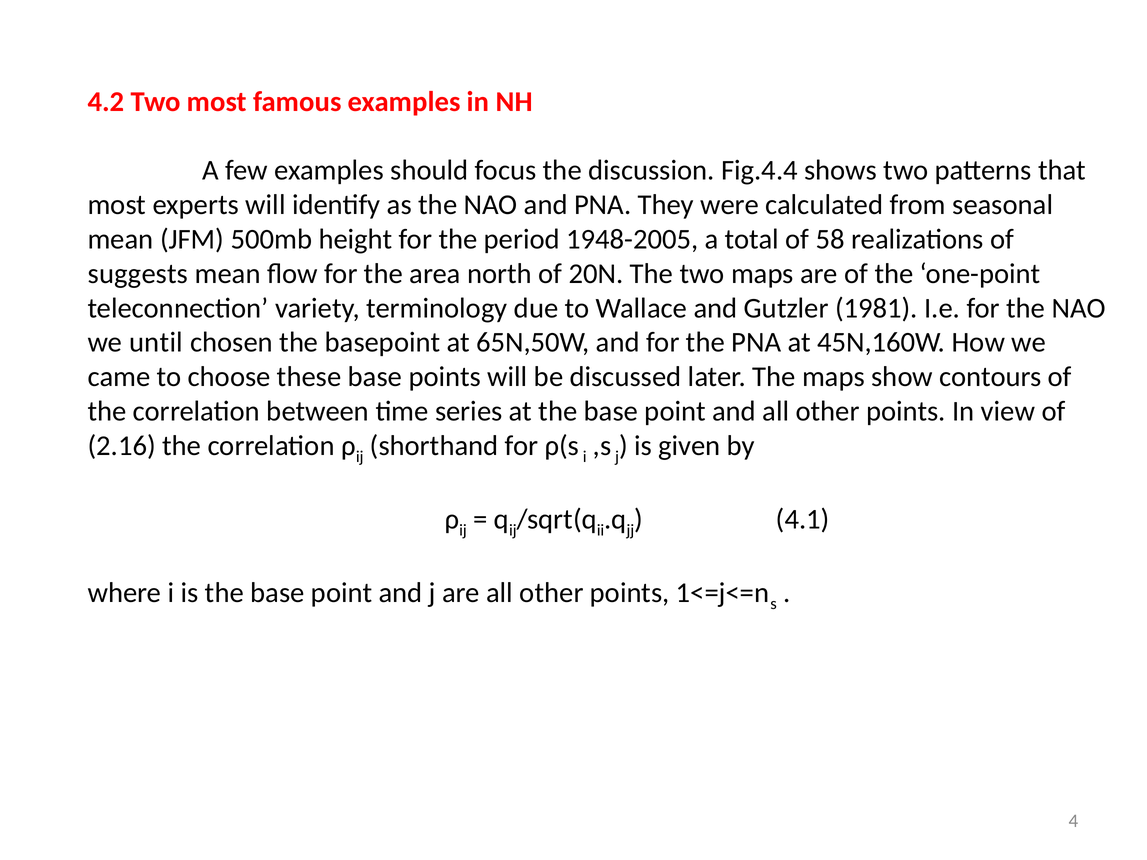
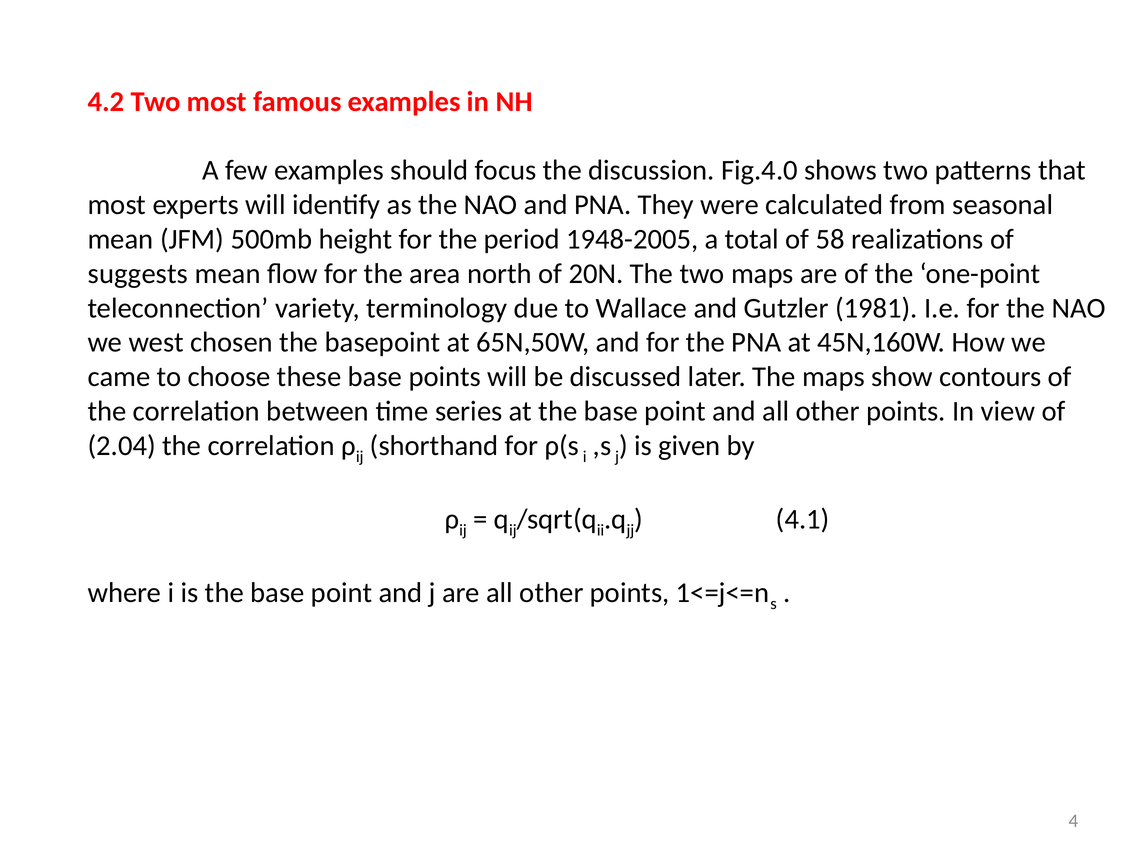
Fig.4.4: Fig.4.4 -> Fig.4.0
until: until -> west
2.16: 2.16 -> 2.04
